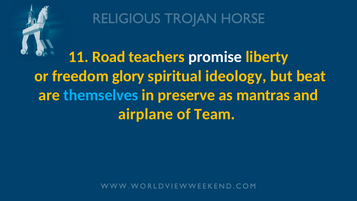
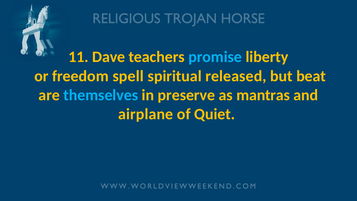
Road: Road -> Dave
promise colour: white -> light blue
glory: glory -> spell
ideology: ideology -> released
Team: Team -> Quiet
